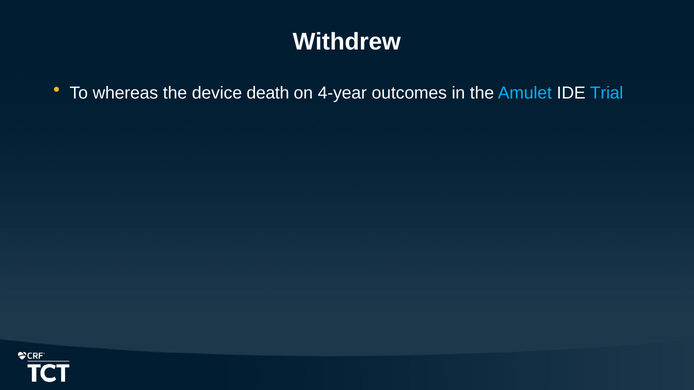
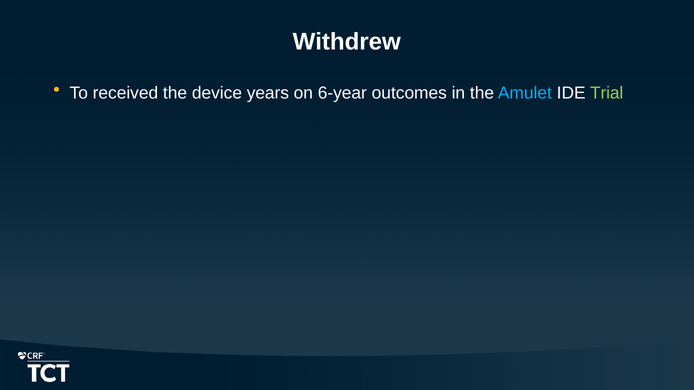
whereas: whereas -> received
death: death -> years
4-year: 4-year -> 6-year
Trial colour: light blue -> light green
